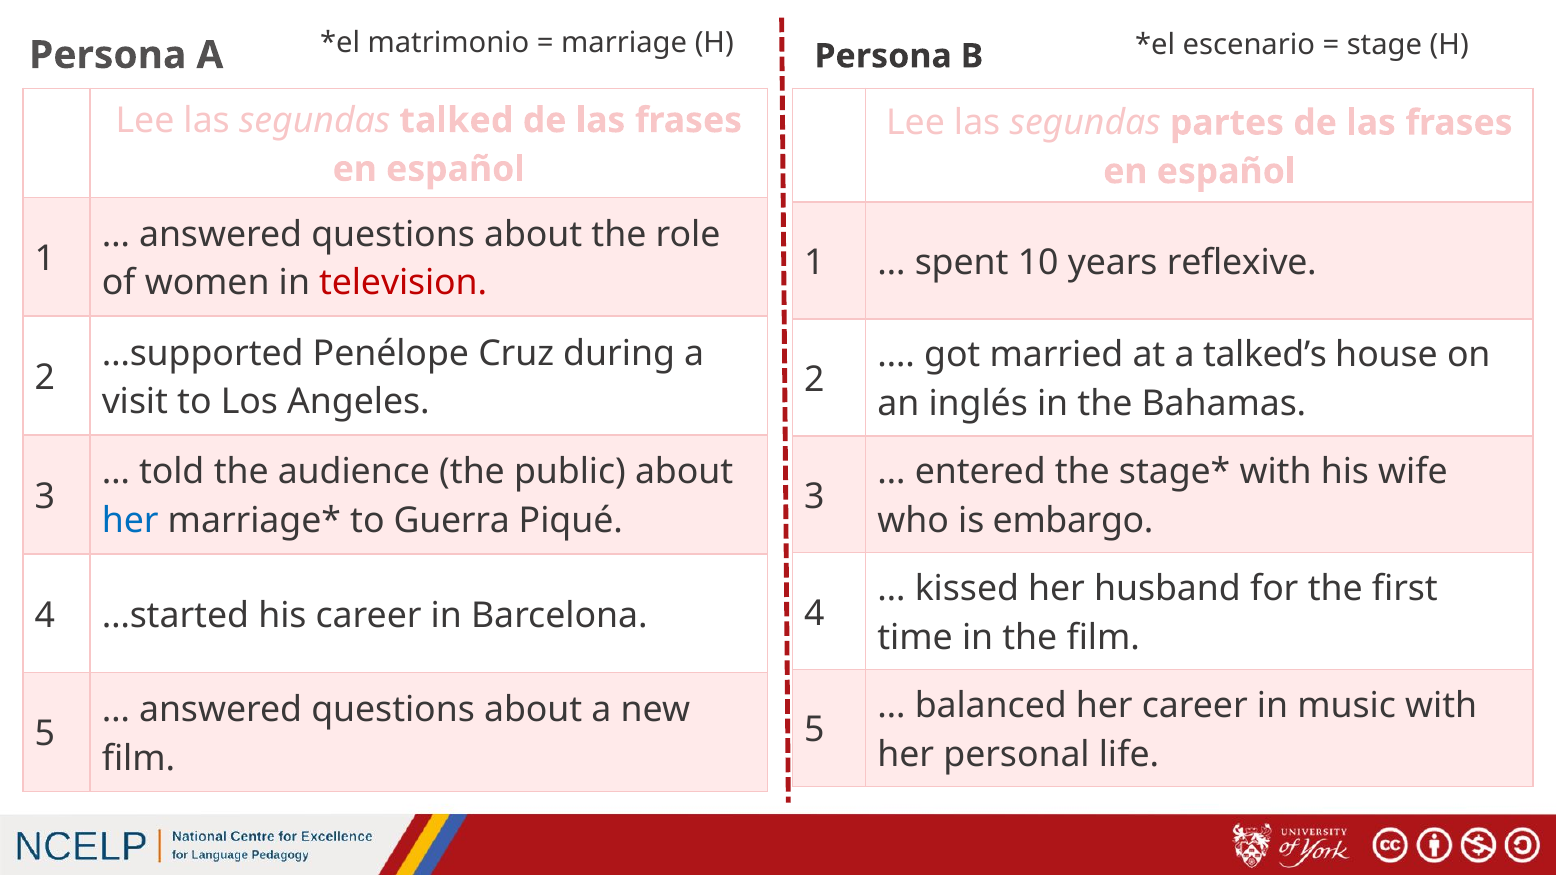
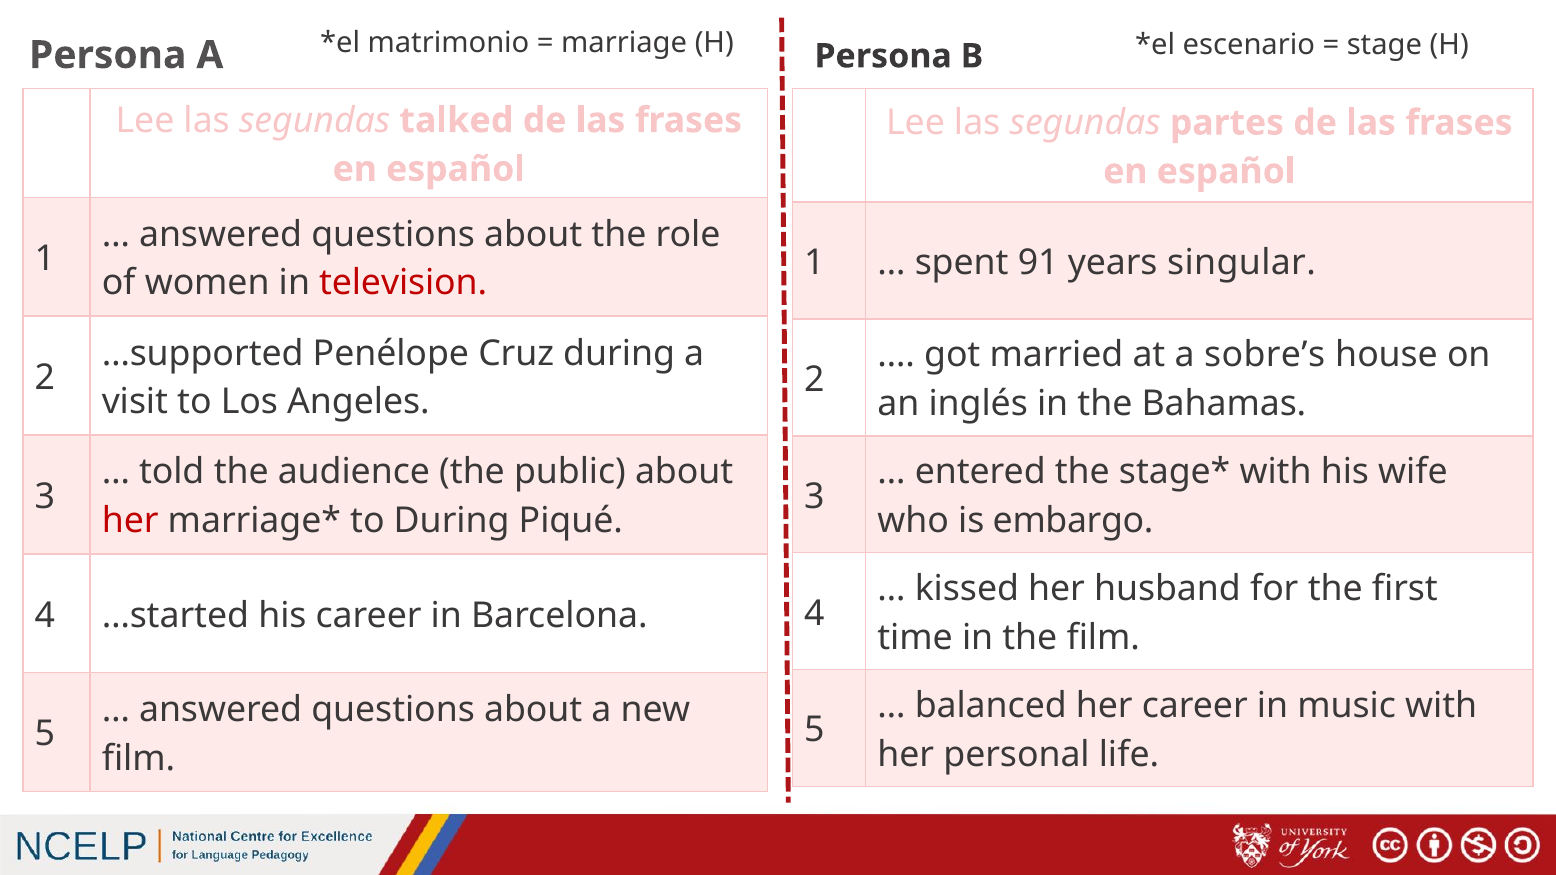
10: 10 -> 91
reflexive: reflexive -> singular
talked’s: talked’s -> sobre’s
her at (130, 521) colour: blue -> red
to Guerra: Guerra -> During
